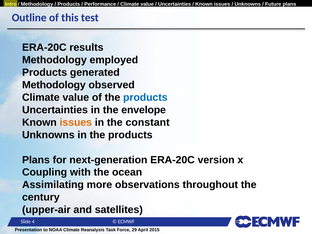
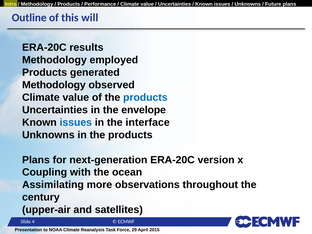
test: test -> will
issues at (76, 122) colour: orange -> blue
constant: constant -> interface
